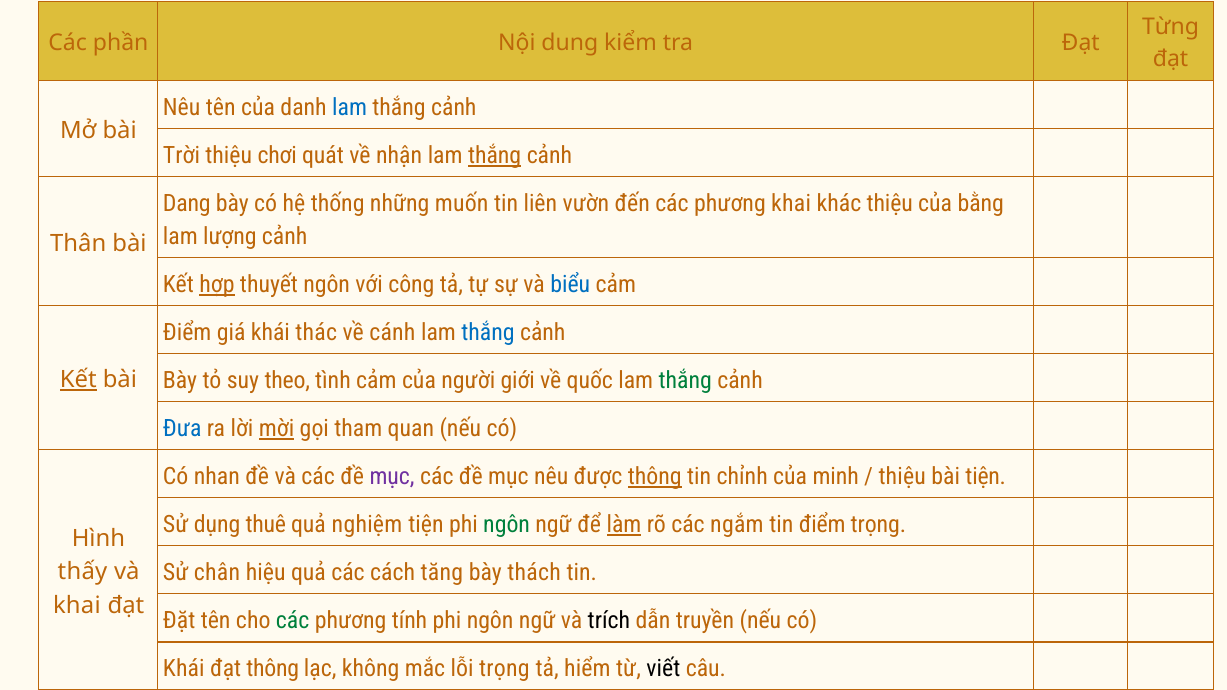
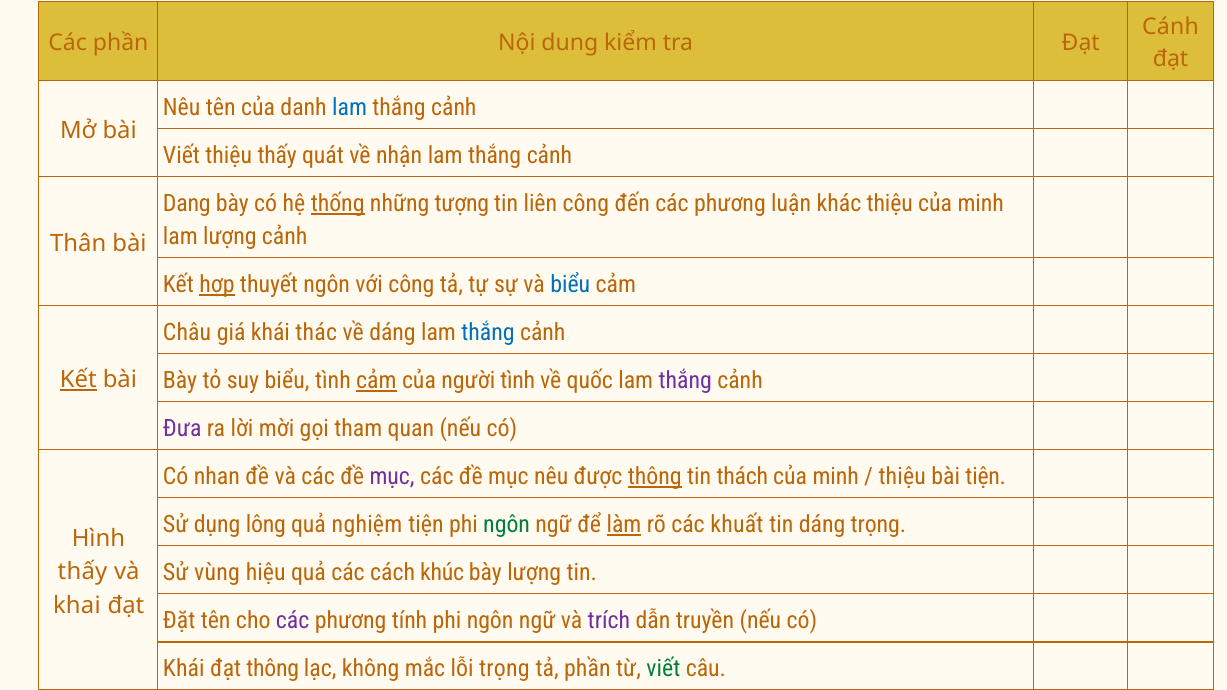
Từng: Từng -> Cánh
Trời at (181, 156): Trời -> Viết
thiệu chơi: chơi -> thấy
thắng at (495, 156) underline: present -> none
thống underline: none -> present
muốn: muốn -> tượng
liên vườn: vườn -> công
phương khai: khai -> luận
bằng at (981, 204): bằng -> minh
Điểm at (187, 333): Điểm -> Châu
về cánh: cánh -> dáng
suy theo: theo -> biểu
cảm at (376, 381) underline: none -> present
người giới: giới -> tình
thắng at (685, 381) colour: green -> purple
Đưa colour: blue -> purple
mời underline: present -> none
chỉnh: chỉnh -> thách
thuê: thuê -> lông
ngắm: ngắm -> khuất
tin điểm: điểm -> dáng
chân: chân -> vùng
tăng: tăng -> khúc
bày thách: thách -> lượng
các at (293, 621) colour: green -> purple
trích colour: black -> purple
tả hiểm: hiểm -> phần
viết at (663, 669) colour: black -> green
